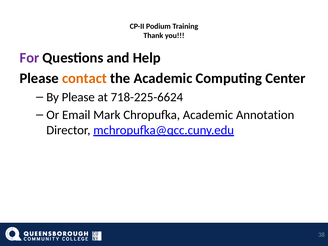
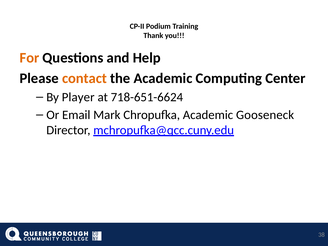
For colour: purple -> orange
By Please: Please -> Player
718-225-6624: 718-225-6624 -> 718-651-6624
Annotation: Annotation -> Gooseneck
